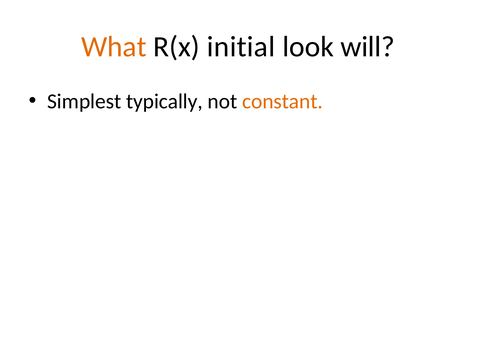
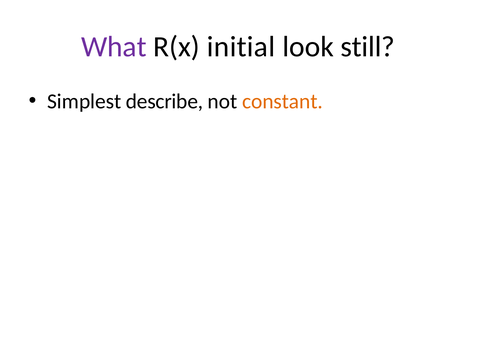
What colour: orange -> purple
will: will -> still
typically: typically -> describe
